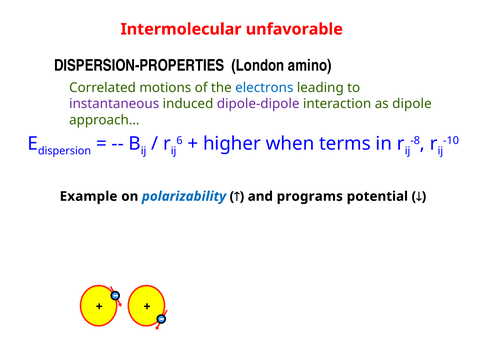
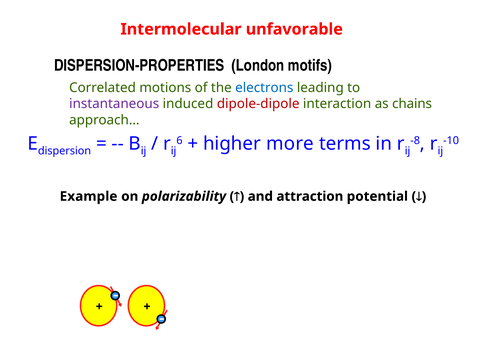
amino: amino -> motifs
dipole-dipole colour: purple -> red
dipole: dipole -> chains
when: when -> more
polarizability colour: blue -> black
programs: programs -> attraction
